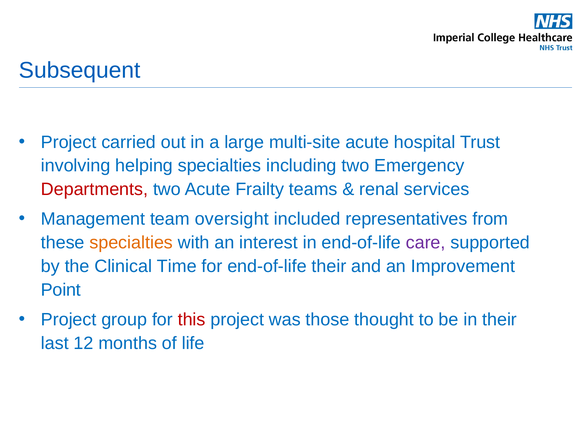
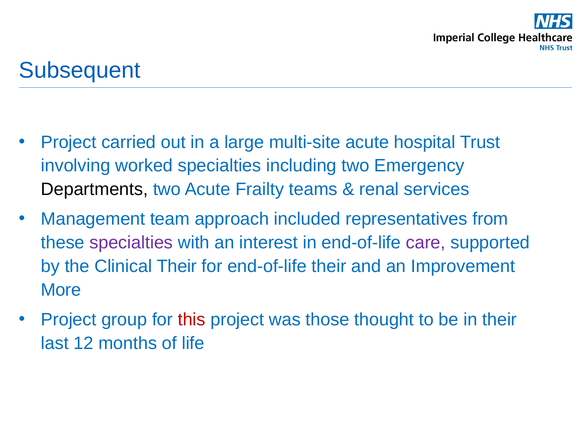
helping: helping -> worked
Departments colour: red -> black
oversight: oversight -> approach
specialties at (131, 243) colour: orange -> purple
Clinical Time: Time -> Their
Point: Point -> More
